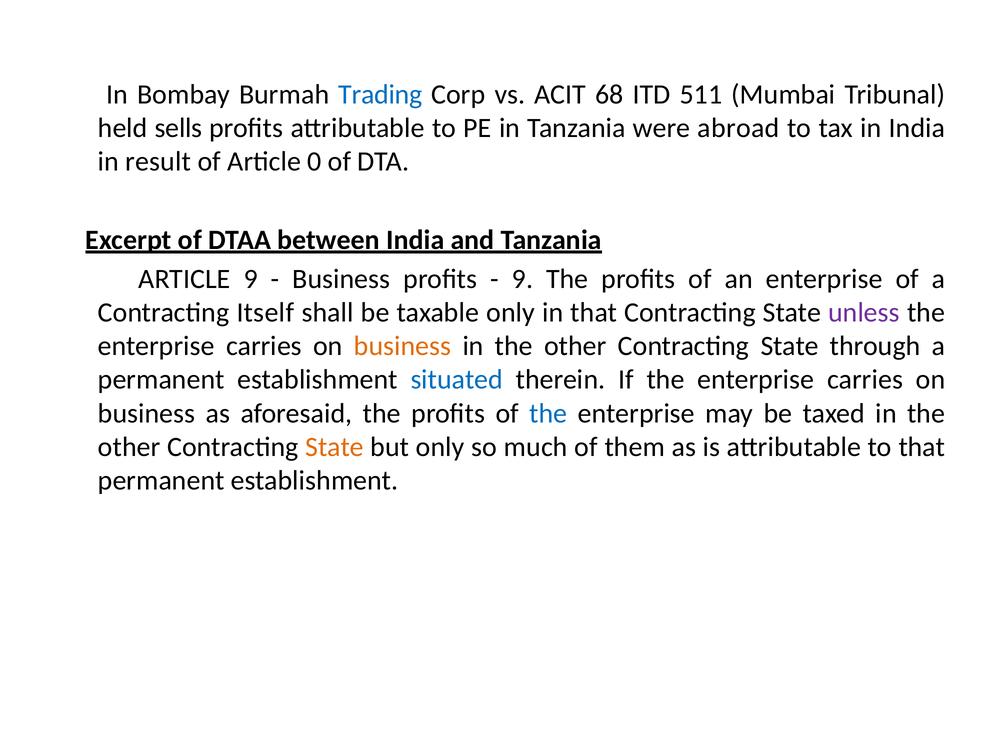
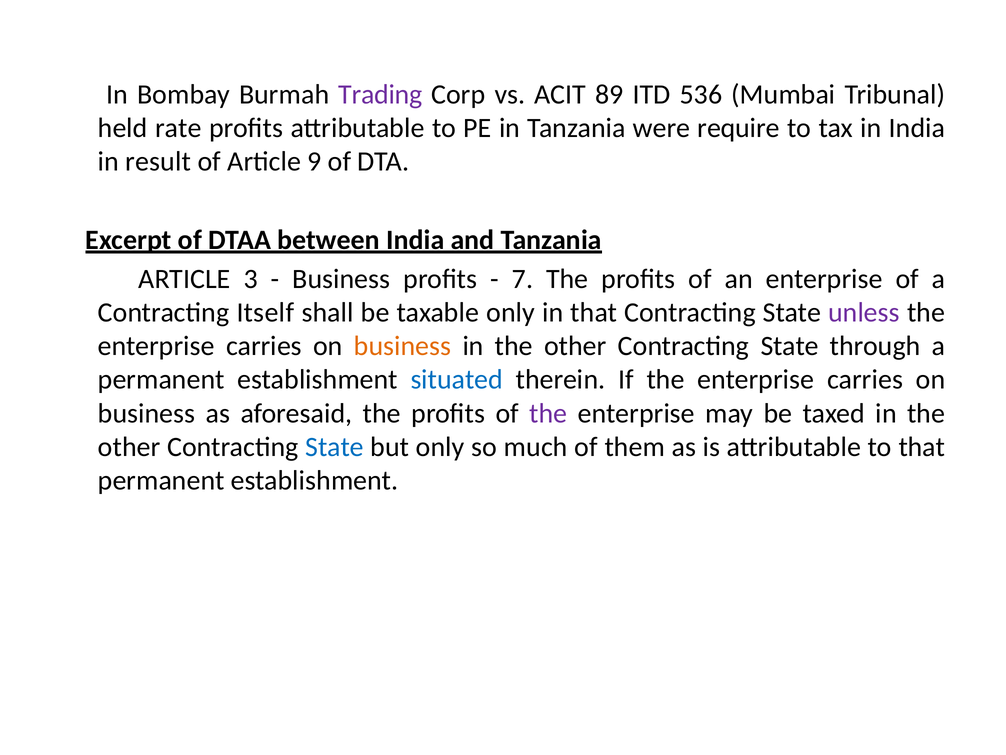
Trading colour: blue -> purple
68: 68 -> 89
511: 511 -> 536
sells: sells -> rate
abroad: abroad -> require
0: 0 -> 9
ARTICLE 9: 9 -> 3
9 at (522, 279): 9 -> 7
the at (548, 413) colour: blue -> purple
State at (334, 447) colour: orange -> blue
